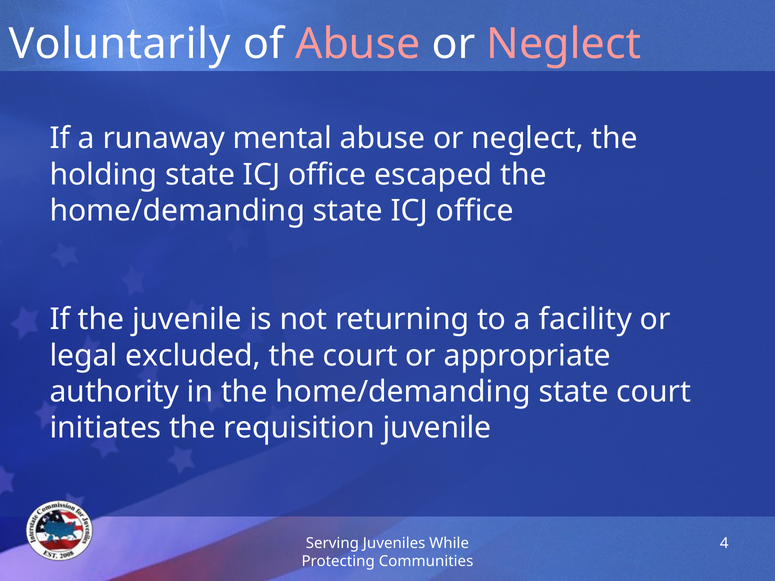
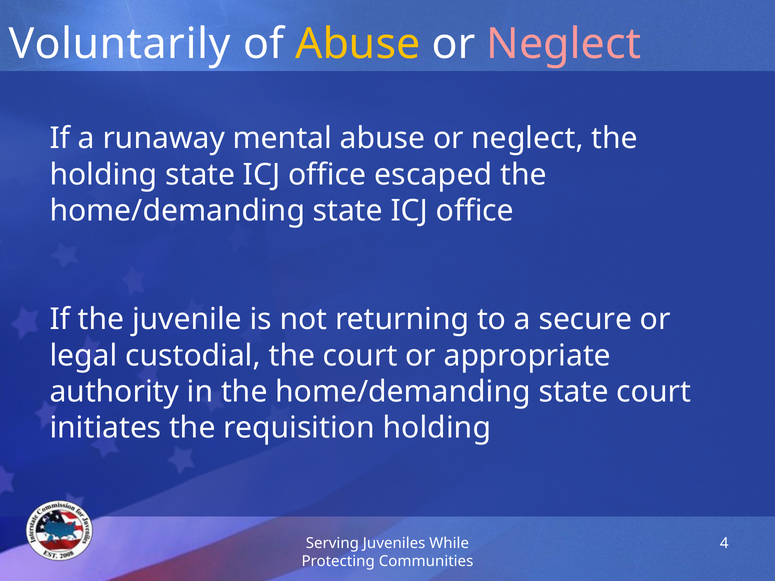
Abuse at (358, 44) colour: pink -> yellow
facility: facility -> secure
excluded: excluded -> custodial
requisition juvenile: juvenile -> holding
